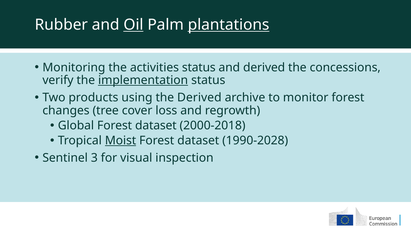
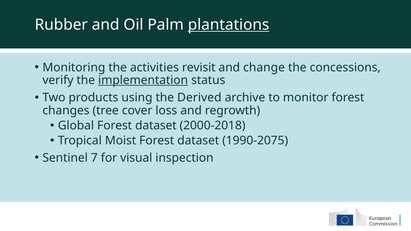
Oil underline: present -> none
activities status: status -> revisit
and derived: derived -> change
Moist underline: present -> none
1990-2028: 1990-2028 -> 1990-2075
3: 3 -> 7
